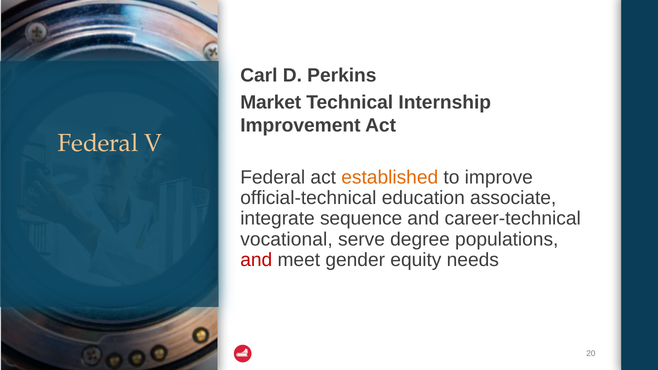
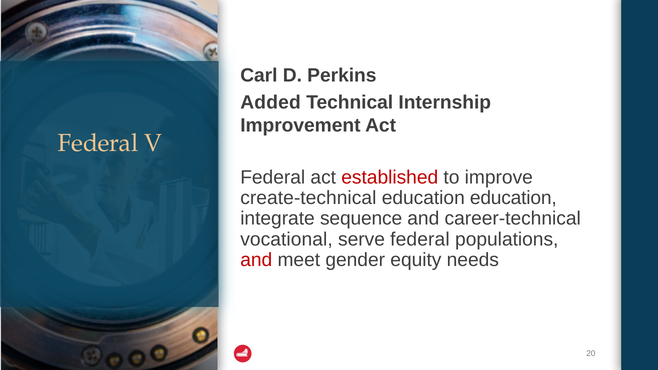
Market: Market -> Added
established colour: orange -> red
official-technical: official-technical -> create-technical
education associate: associate -> education
serve degree: degree -> federal
